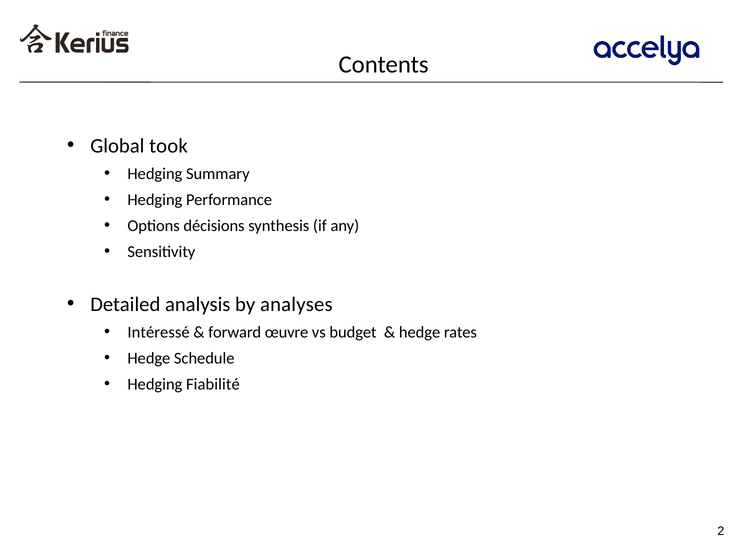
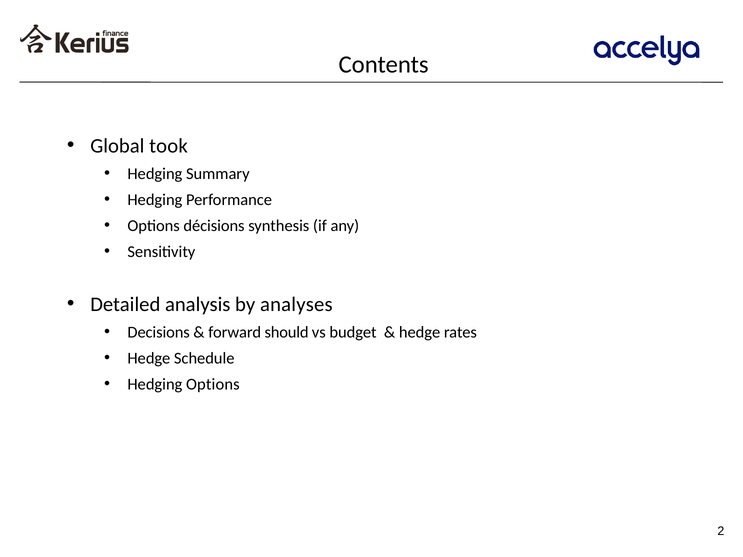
Intéressé: Intéressé -> Decisions
œuvre: œuvre -> should
Hedging Fiabilité: Fiabilité -> Options
